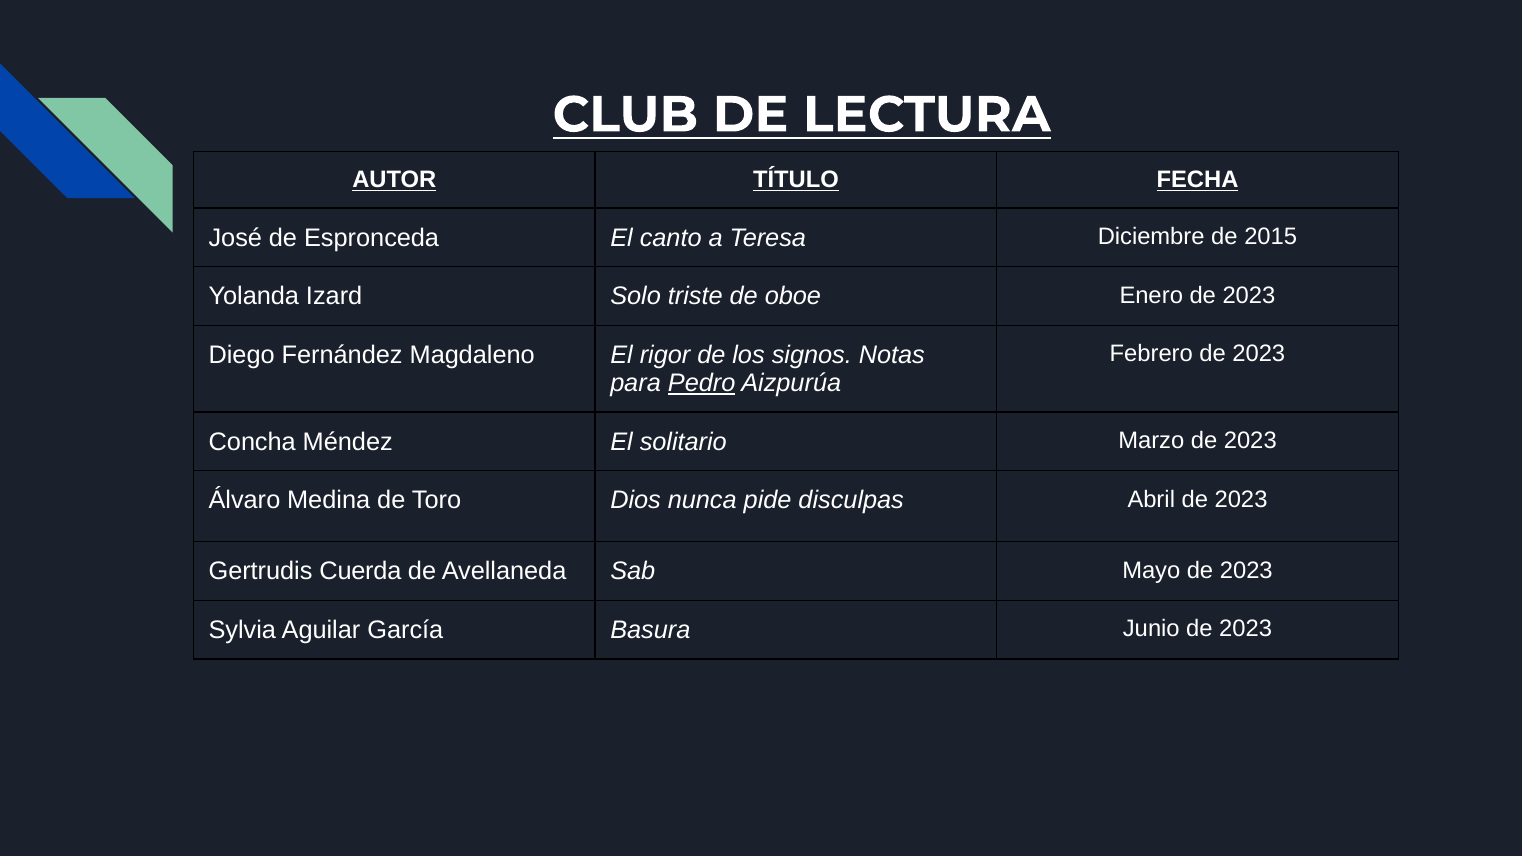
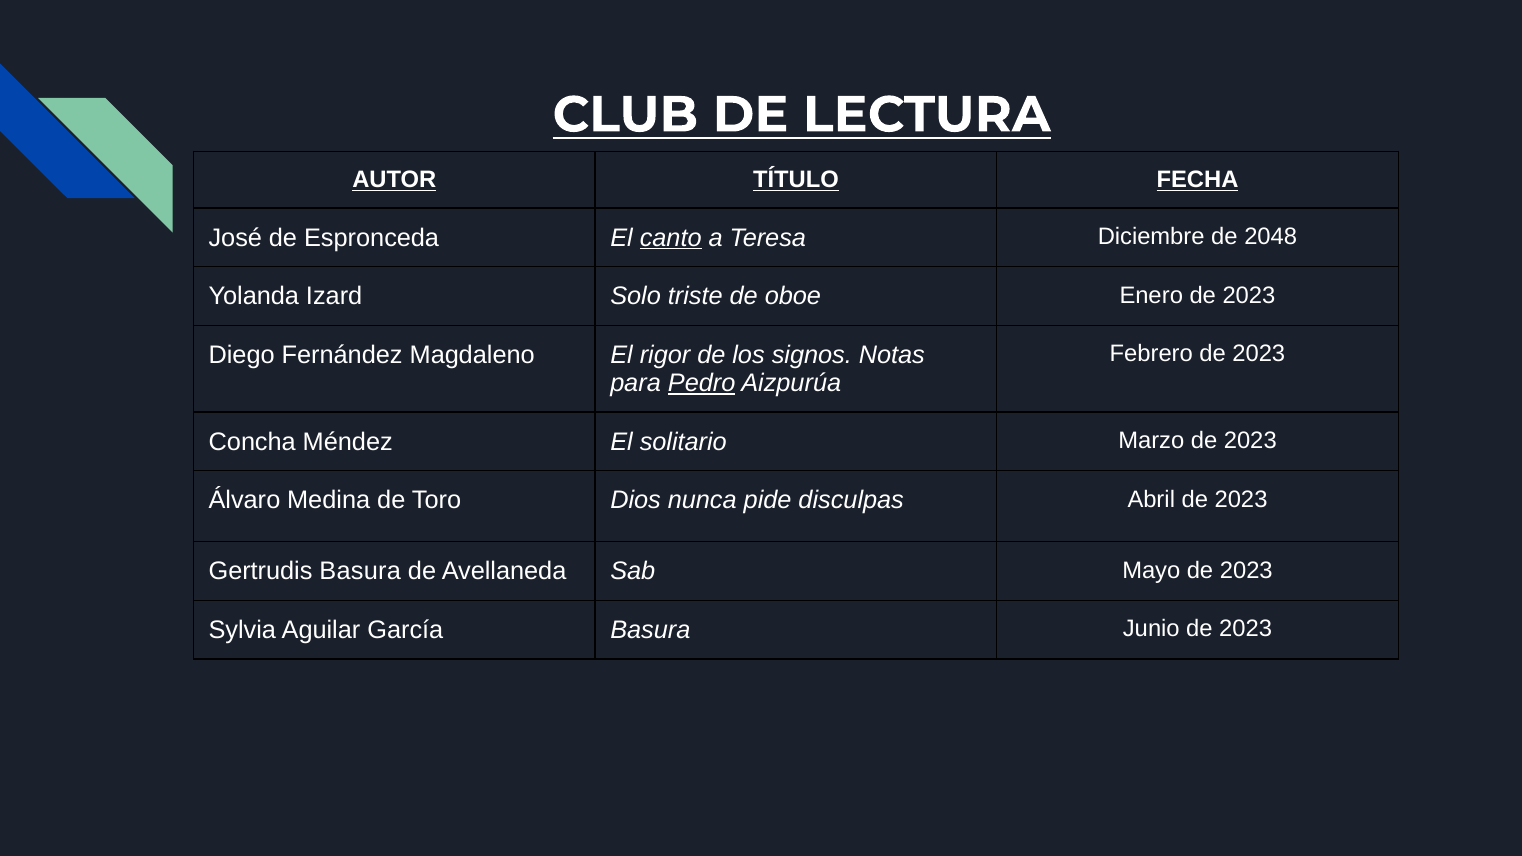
canto underline: none -> present
2015: 2015 -> 2048
Gertrudis Cuerda: Cuerda -> Basura
